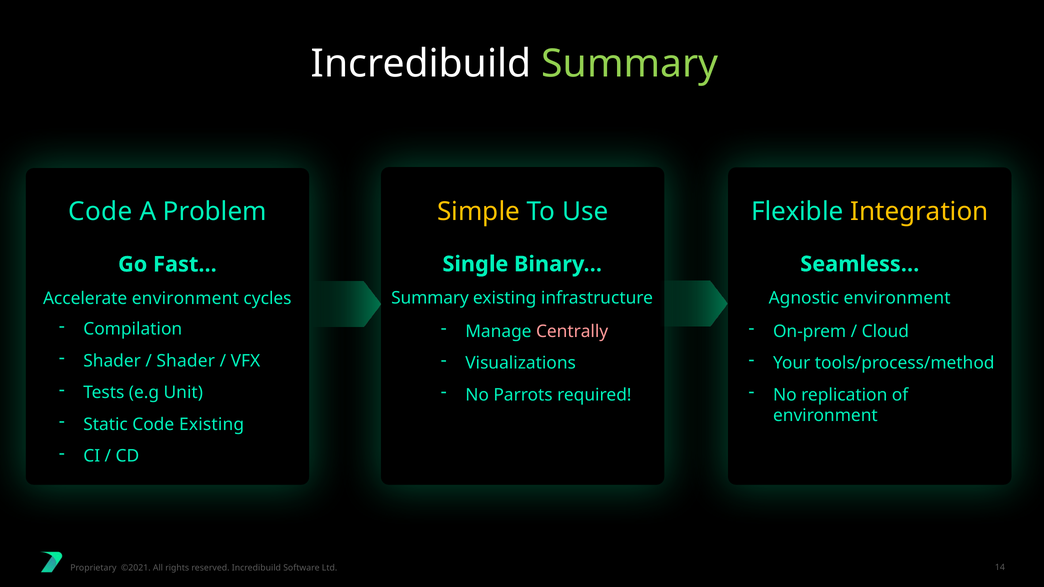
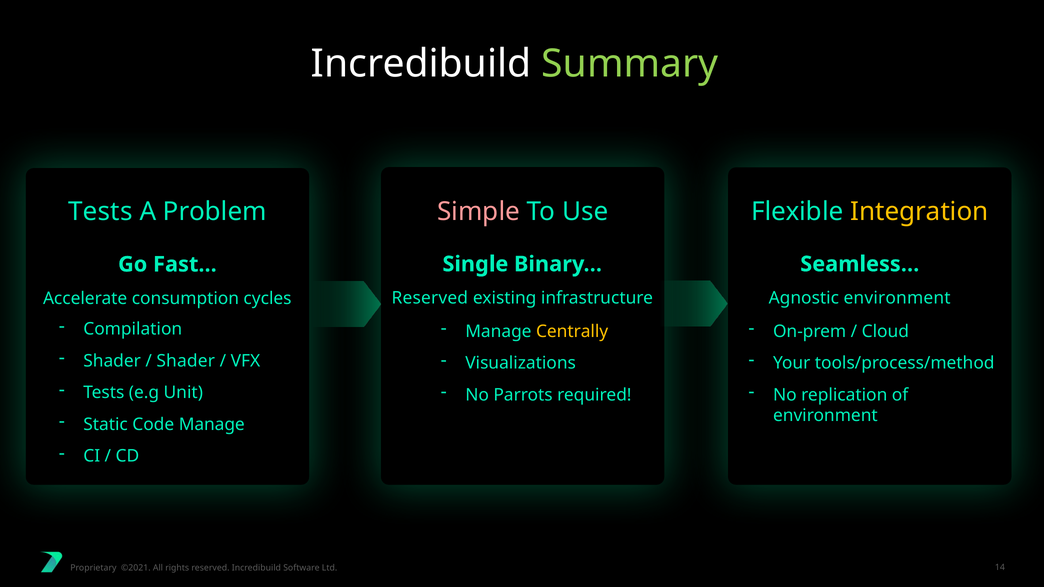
Simple colour: yellow -> pink
Code at (100, 212): Code -> Tests
Summary at (430, 298): Summary -> Reserved
Accelerate environment: environment -> consumption
Centrally colour: pink -> yellow
Code Existing: Existing -> Manage
